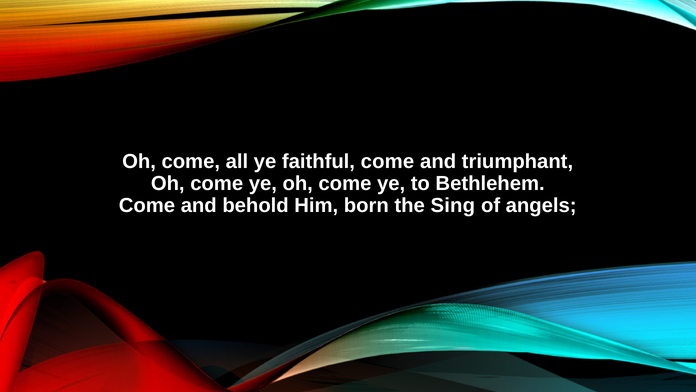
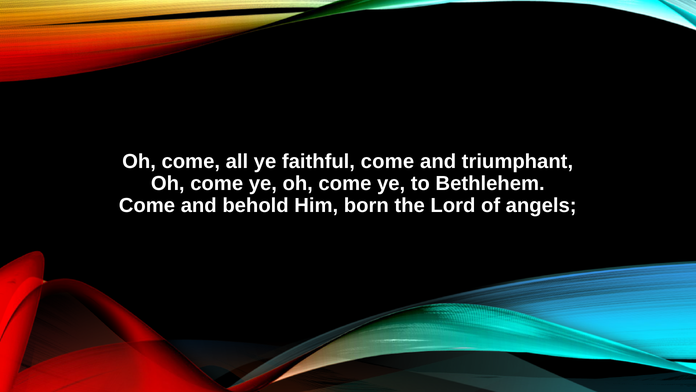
Sing: Sing -> Lord
